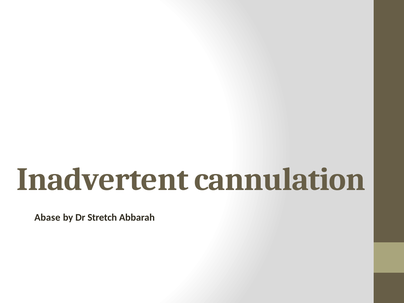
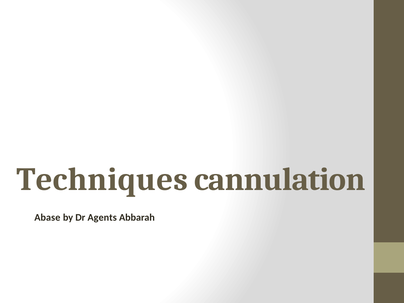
Inadvertent: Inadvertent -> Techniques
Stretch: Stretch -> Agents
